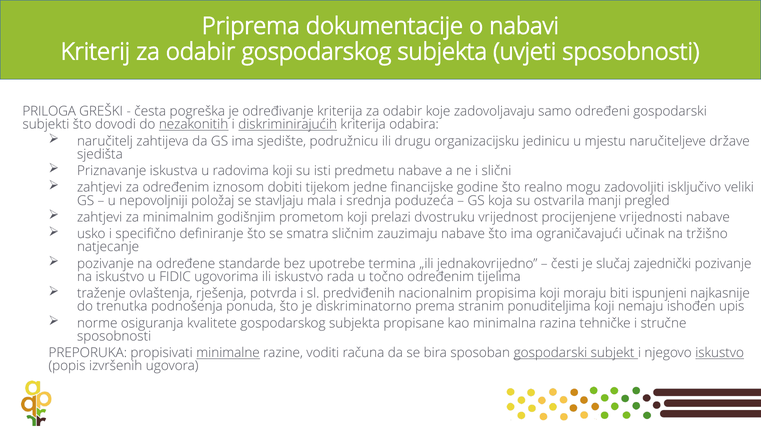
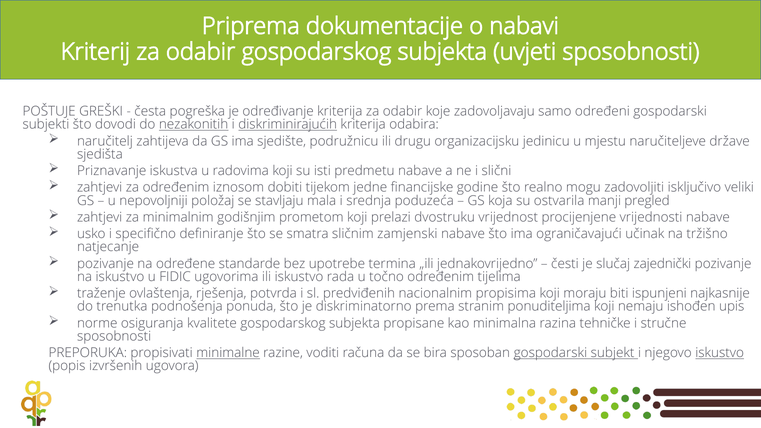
PRILOGA: PRILOGA -> POŠTUJE
zauzimaju: zauzimaju -> zamjenski
